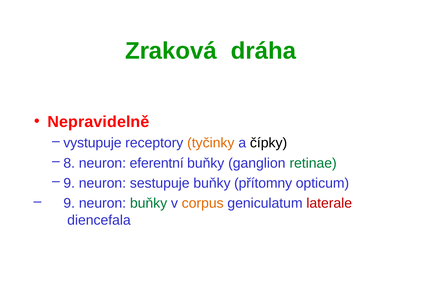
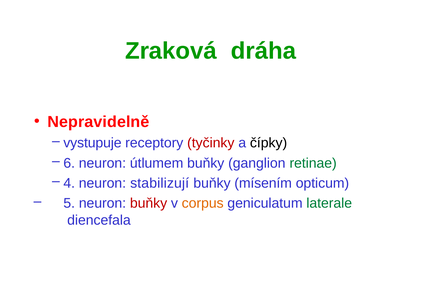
tyčinky colour: orange -> red
8: 8 -> 6
eferentní: eferentní -> útlumem
9 at (69, 184): 9 -> 4
sestupuje: sestupuje -> stabilizují
přítomny: přítomny -> mísením
9 at (69, 204): 9 -> 5
buňky at (149, 204) colour: green -> red
laterale colour: red -> green
